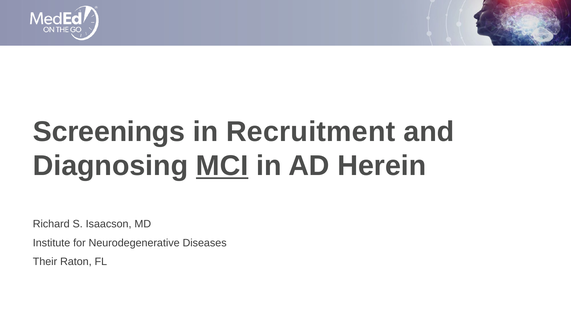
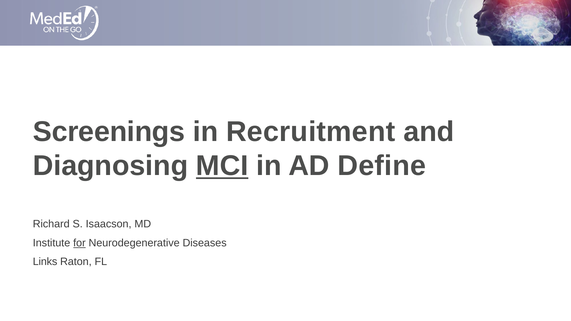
Herein: Herein -> Define
for underline: none -> present
Their: Their -> Links
